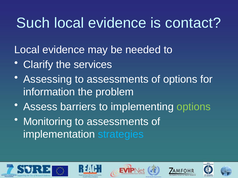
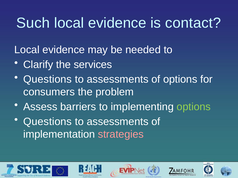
Assessing at (48, 80): Assessing -> Questions
information: information -> consumers
Monitoring at (48, 122): Monitoring -> Questions
strategies colour: light blue -> pink
